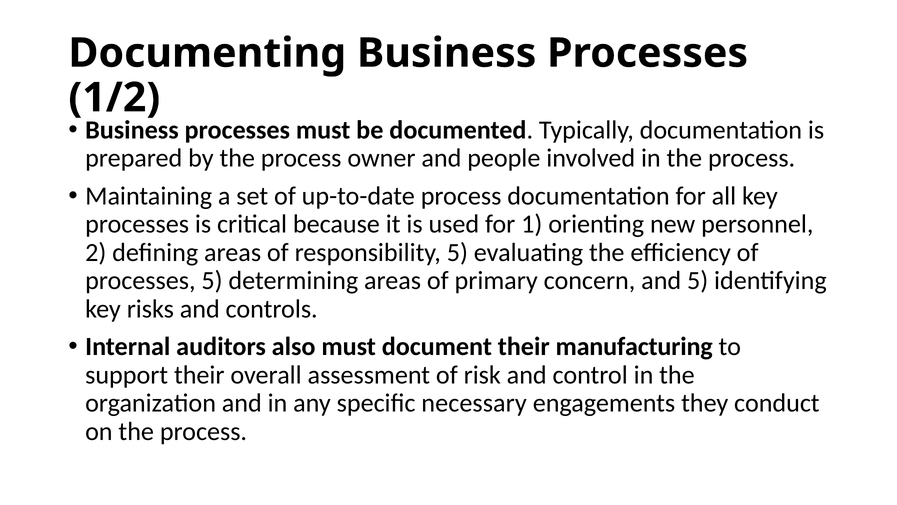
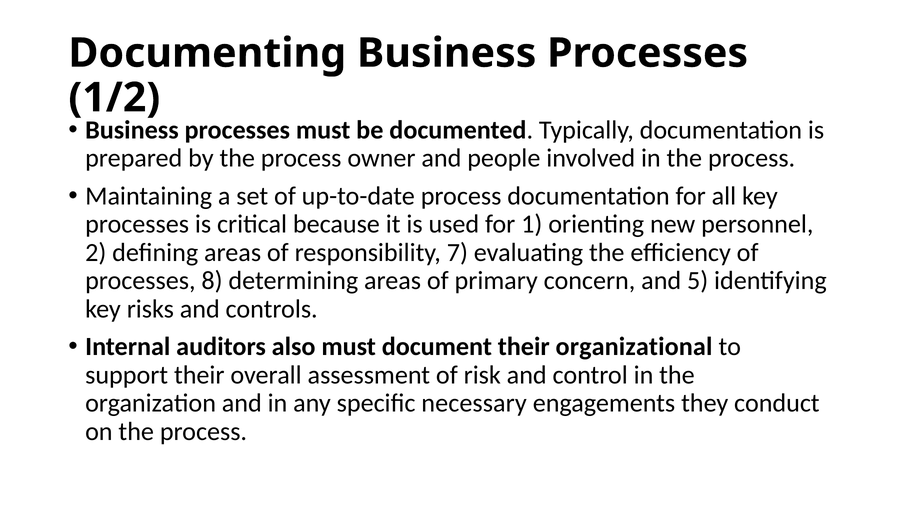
responsibility 5: 5 -> 7
processes 5: 5 -> 8
manufacturing: manufacturing -> organizational
